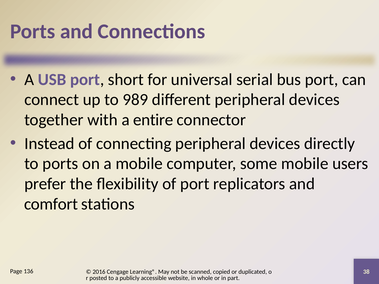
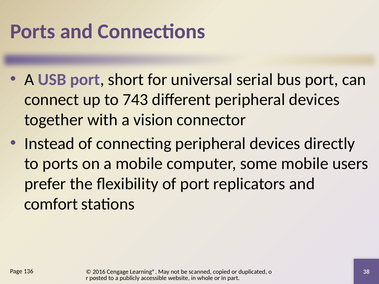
989: 989 -> 743
entire: entire -> vision
